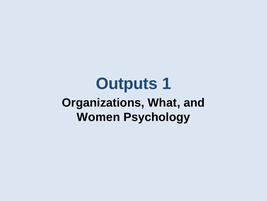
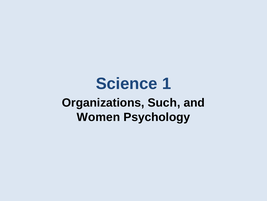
Outputs: Outputs -> Science
What: What -> Such
